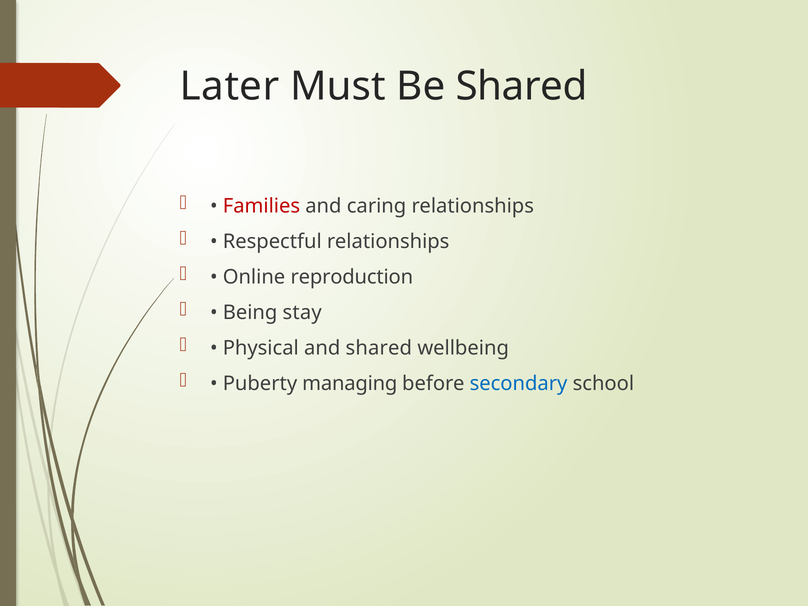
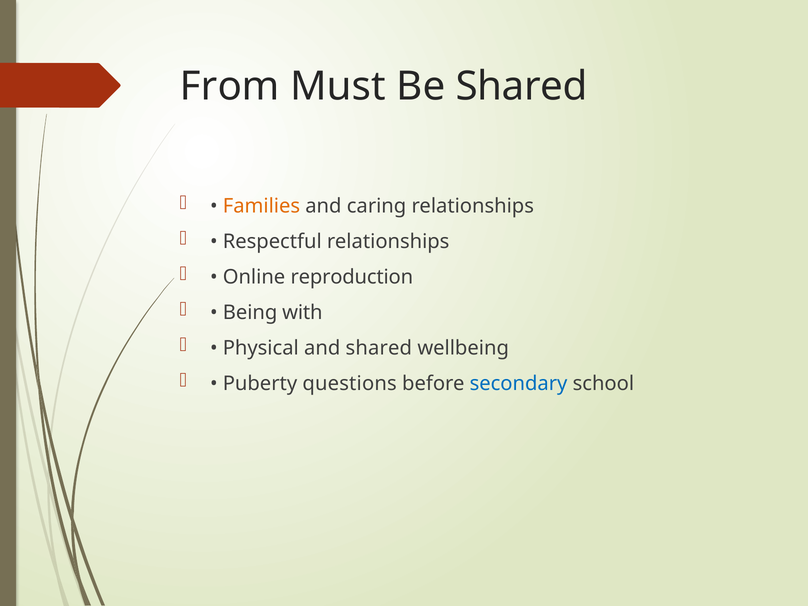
Later: Later -> From
Families colour: red -> orange
stay: stay -> with
managing: managing -> questions
